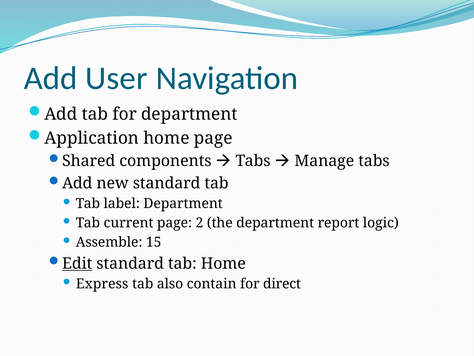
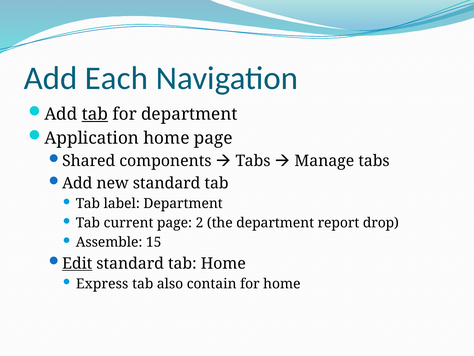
User: User -> Each
tab at (95, 114) underline: none -> present
logic: logic -> drop
for direct: direct -> home
